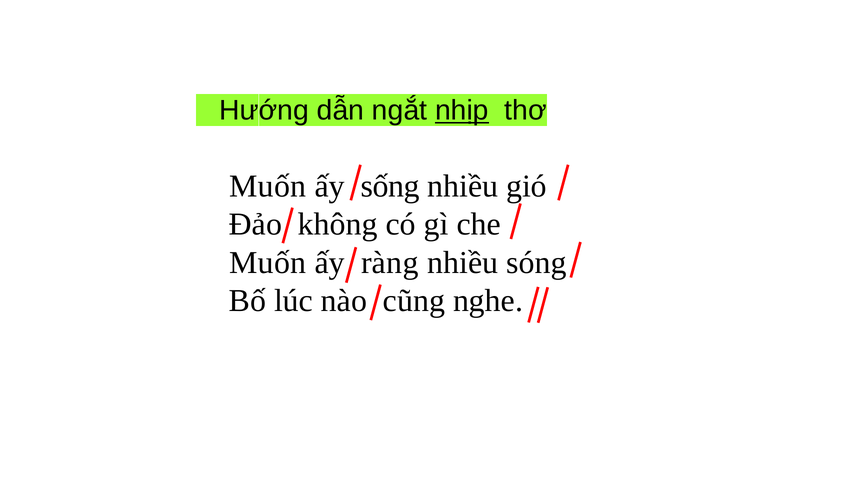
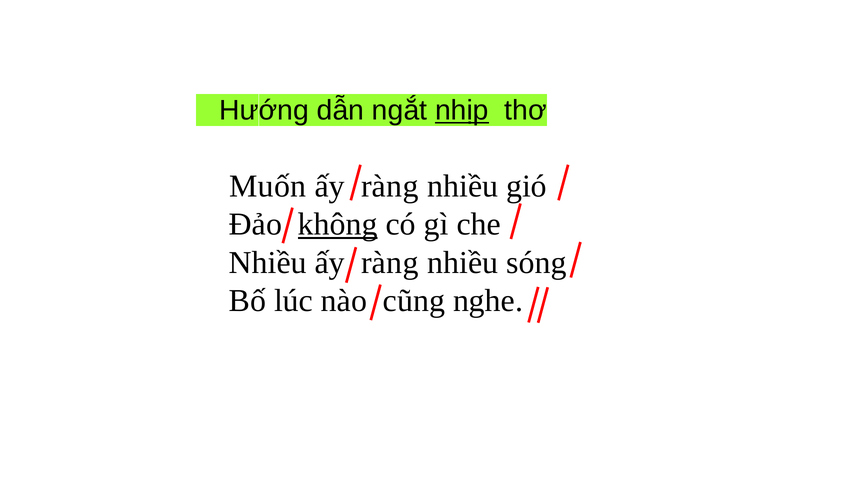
sống at (390, 186): sống -> ràng
không underline: none -> present
Muốn at (268, 263): Muốn -> Nhiều
